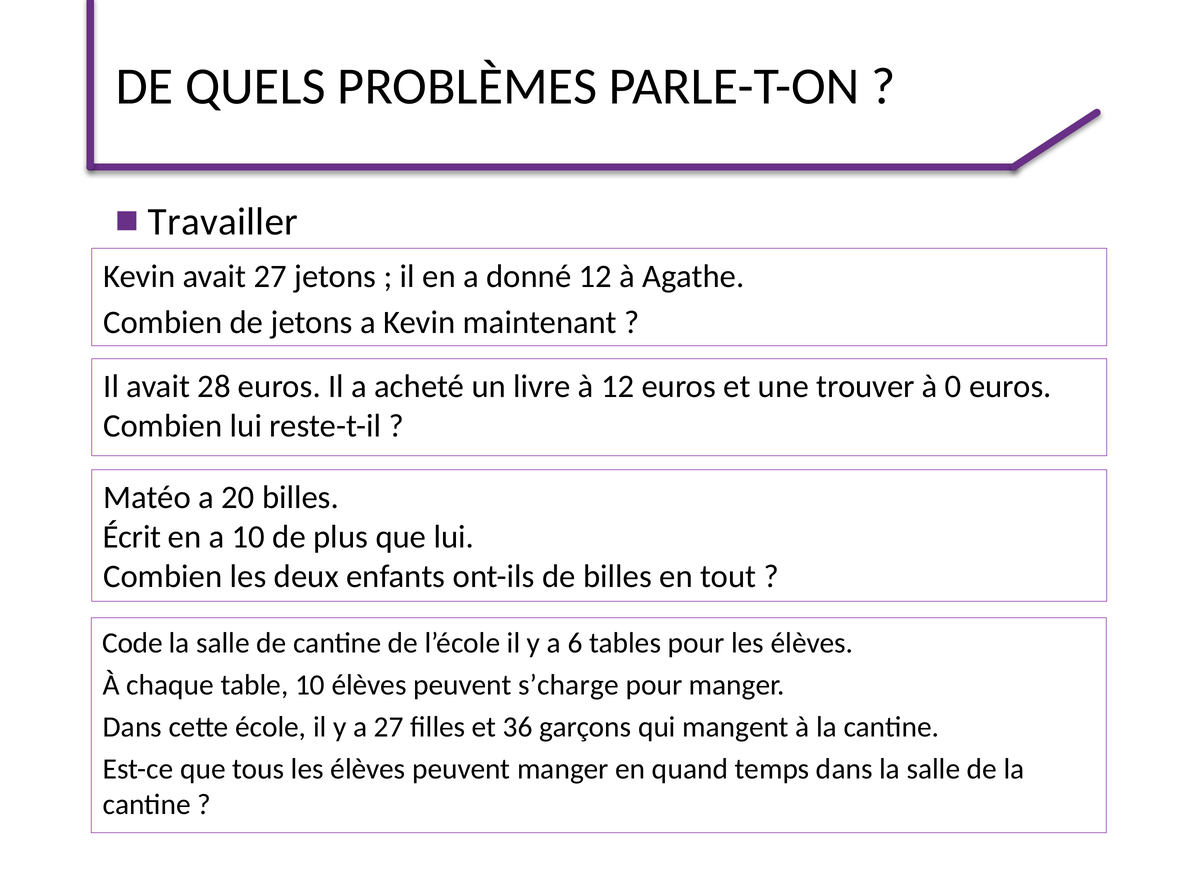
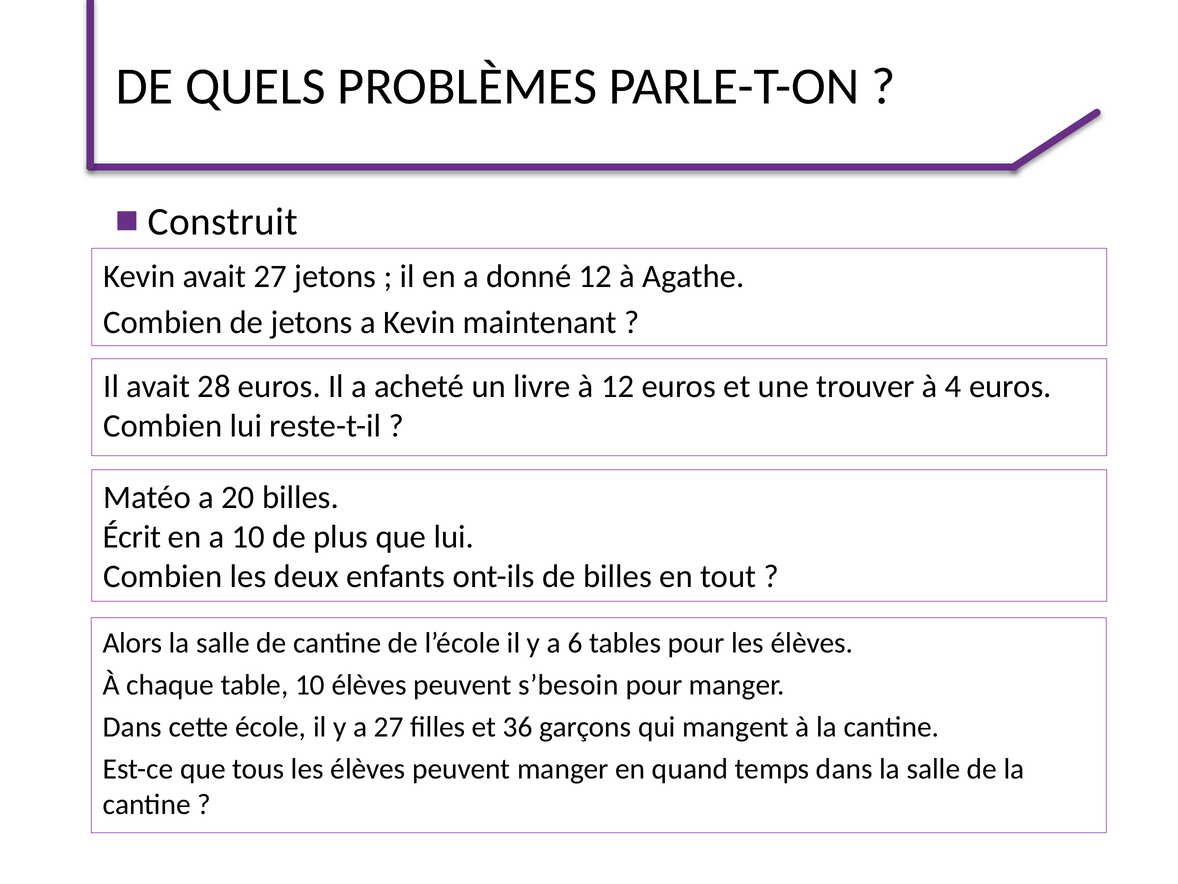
Travailler: Travailler -> Construit
0: 0 -> 4
Code: Code -> Alors
s’charge: s’charge -> s’besoin
